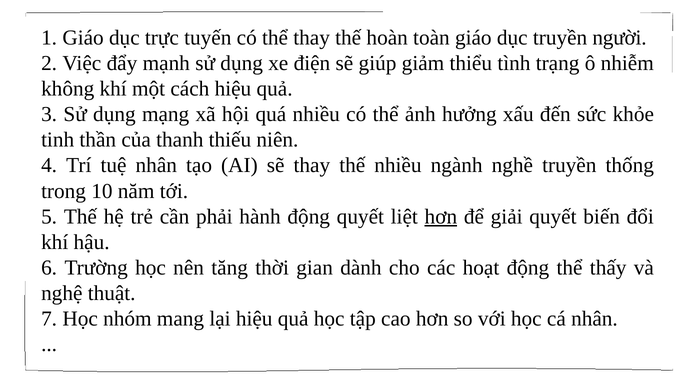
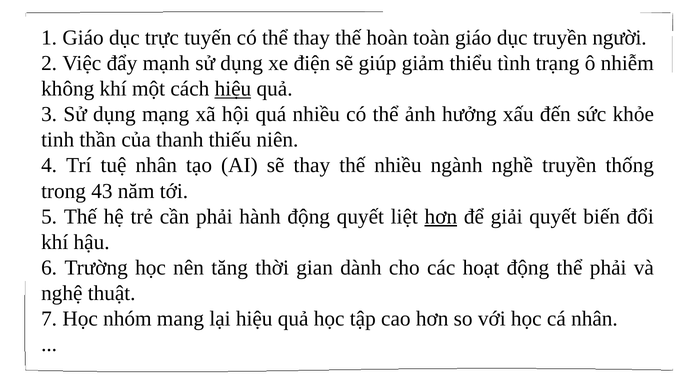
hiệu at (233, 89) underline: none -> present
10: 10 -> 43
thể thấy: thấy -> phải
